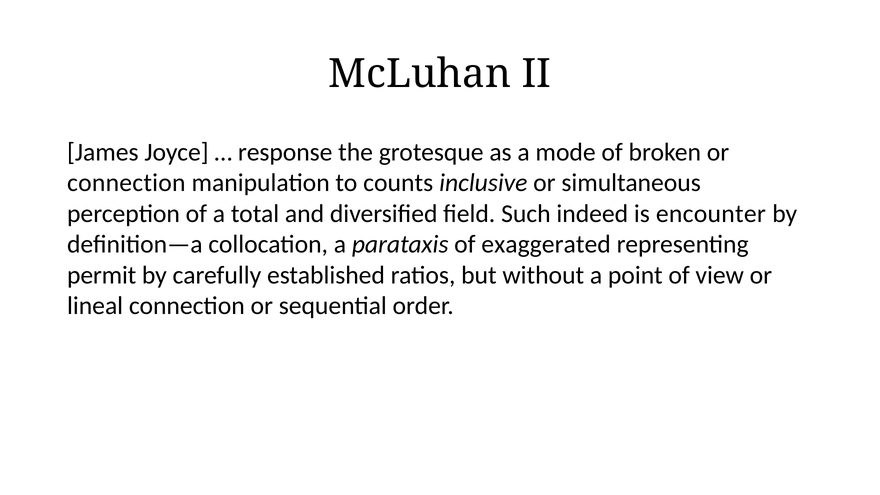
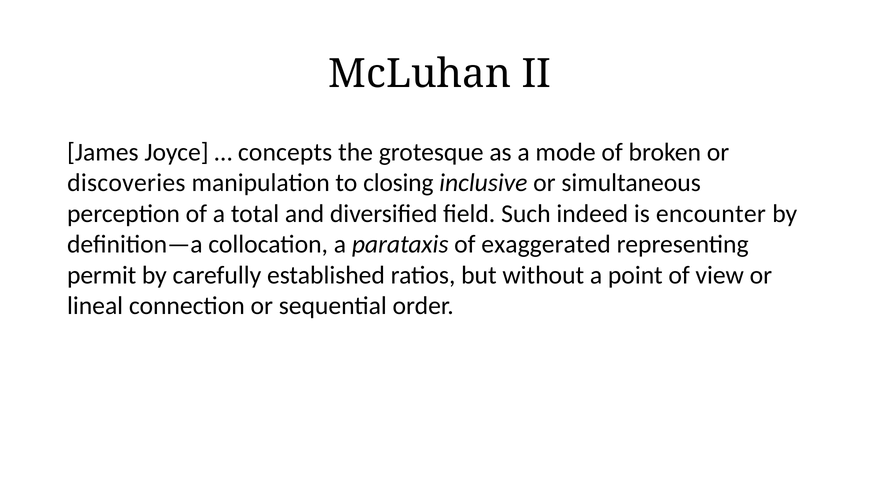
response: response -> concepts
connection at (126, 183): connection -> discoveries
counts: counts -> closing
